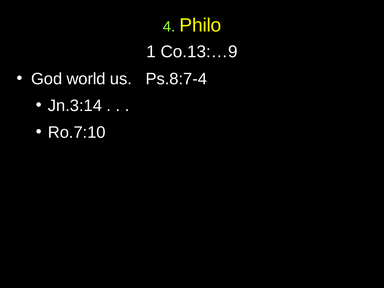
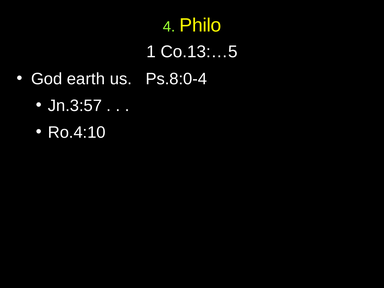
Co.13:…9: Co.13:…9 -> Co.13:…5
world: world -> earth
Ps.8:7-4: Ps.8:7-4 -> Ps.8:0-4
Jn.3:14: Jn.3:14 -> Jn.3:57
Ro.7:10: Ro.7:10 -> Ro.4:10
